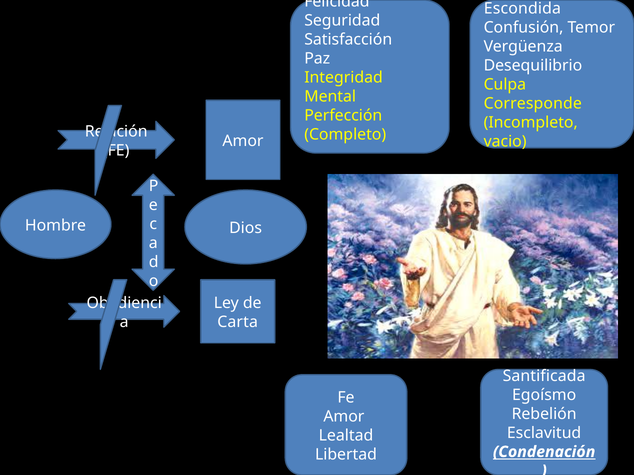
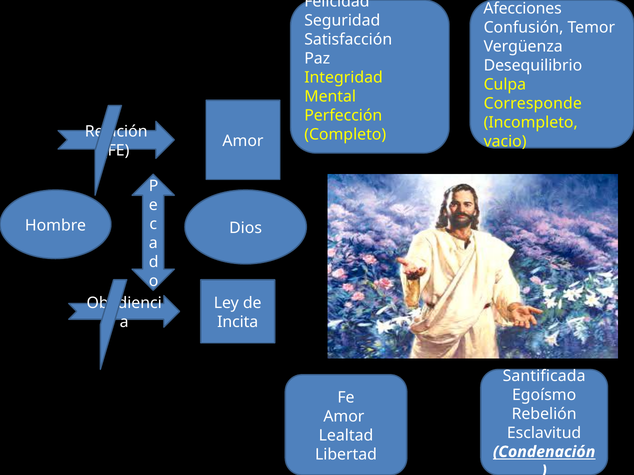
Escondida: Escondida -> Afecciones
Carta: Carta -> Incita
